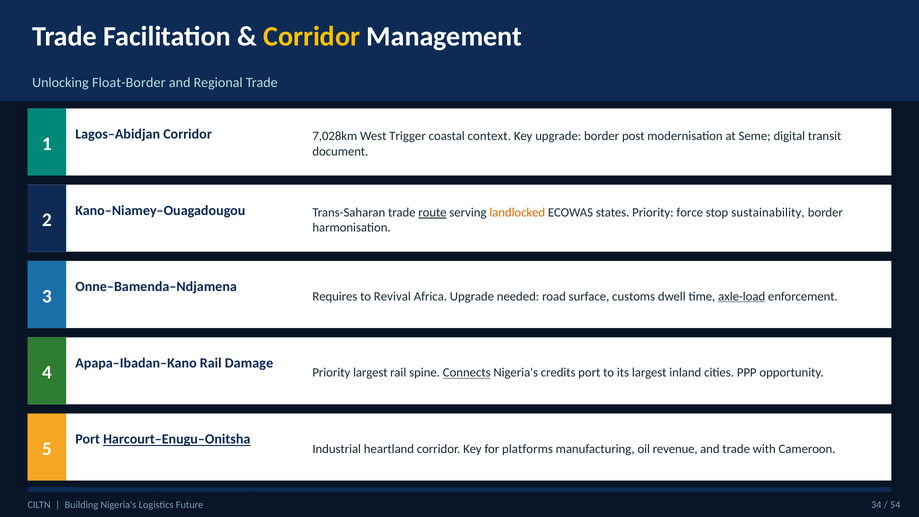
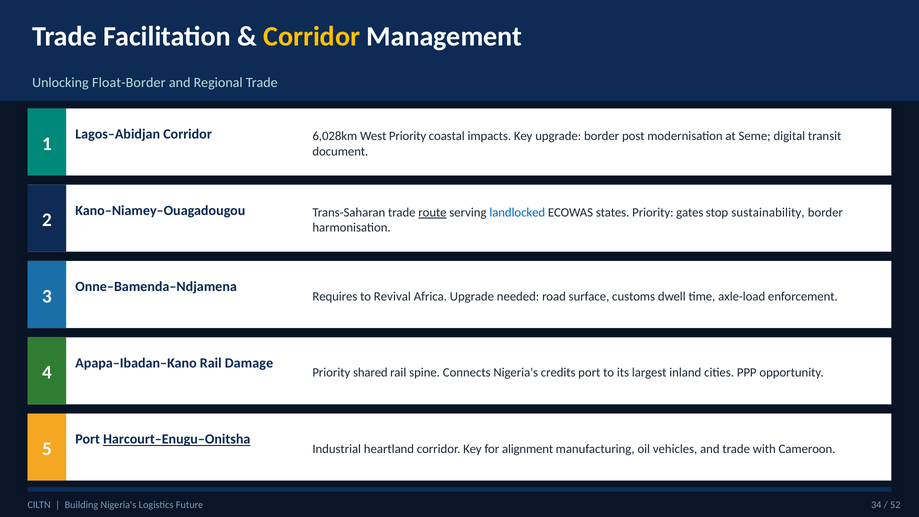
7,028km: 7,028km -> 6,028km
West Trigger: Trigger -> Priority
context: context -> impacts
landlocked colour: orange -> blue
force: force -> gates
axle-load underline: present -> none
Priority largest: largest -> shared
Connects underline: present -> none
for platforms: platforms -> alignment
revenue: revenue -> vehicles
54: 54 -> 52
